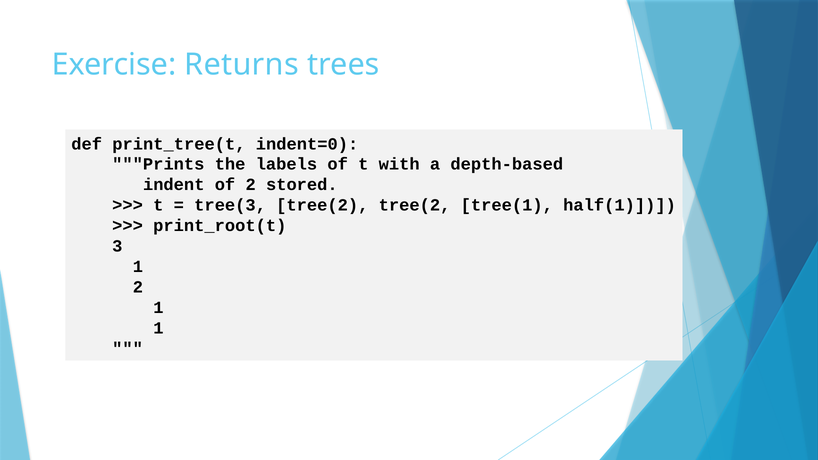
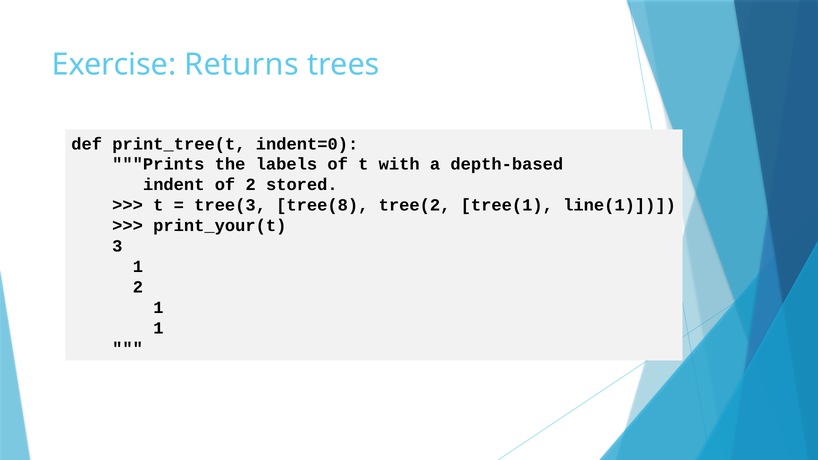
tree(3 tree(2: tree(2 -> tree(8
half(1: half(1 -> line(1
print_root(t: print_root(t -> print_your(t
